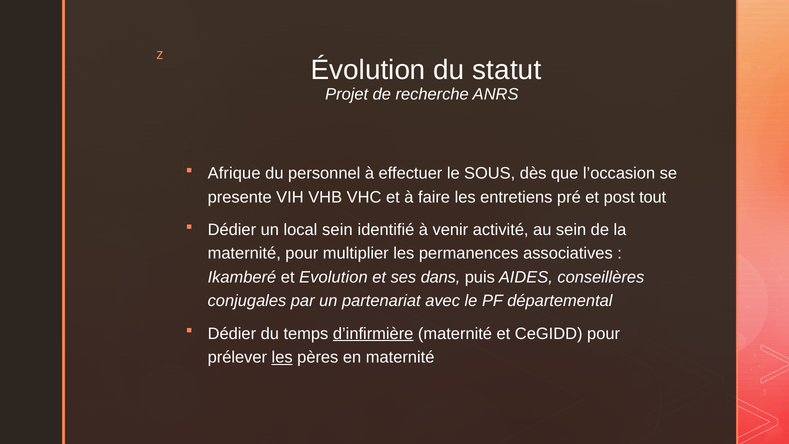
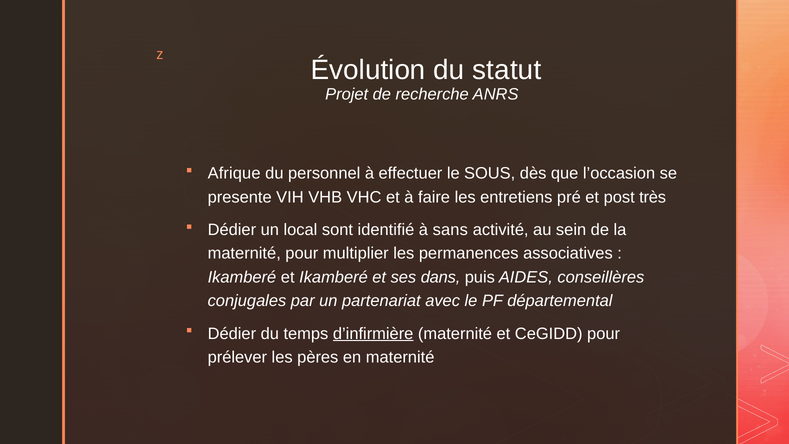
tout: tout -> très
local sein: sein -> sont
venir: venir -> sans
et Evolution: Evolution -> Ikamberé
les at (282, 357) underline: present -> none
